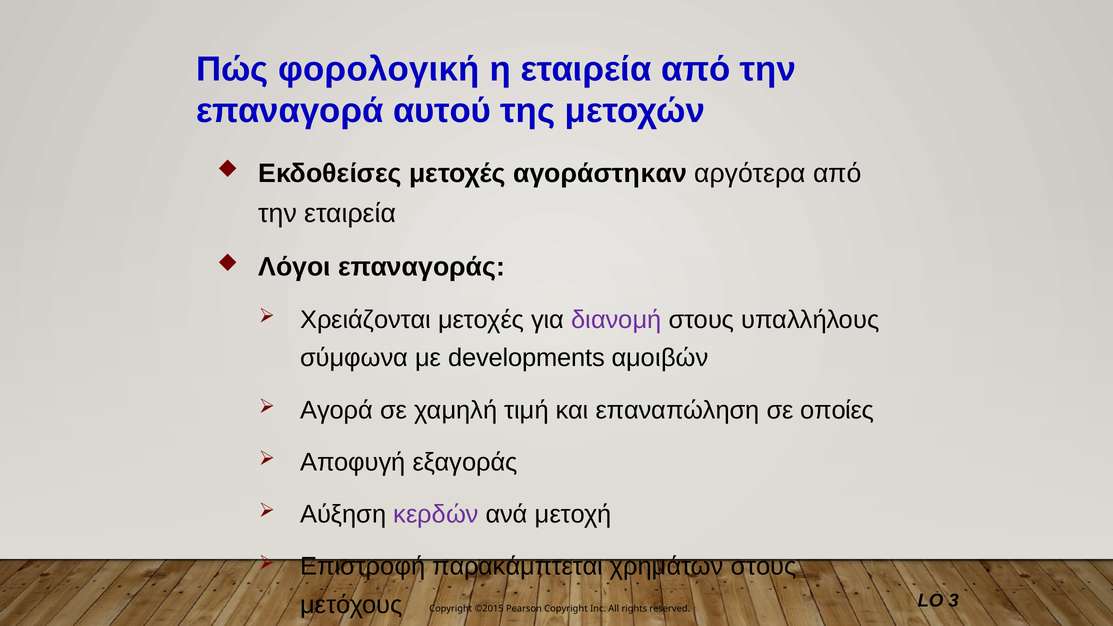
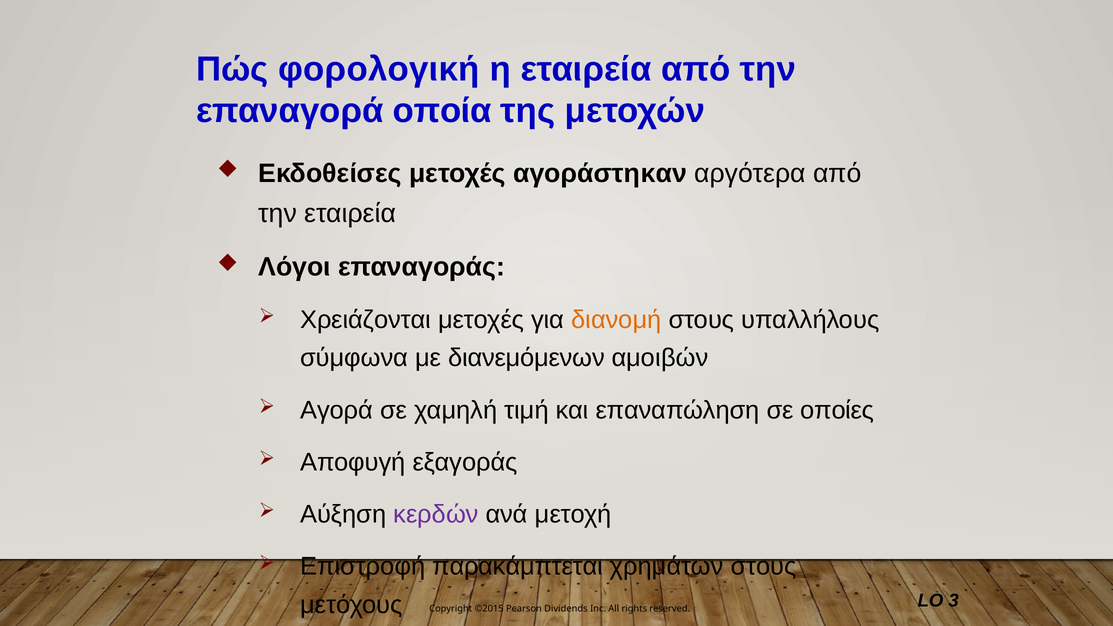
αυτού: αυτού -> οποία
διανομή colour: purple -> orange
developments: developments -> διανεμόμενων
Pearson Copyright: Copyright -> Dividends
